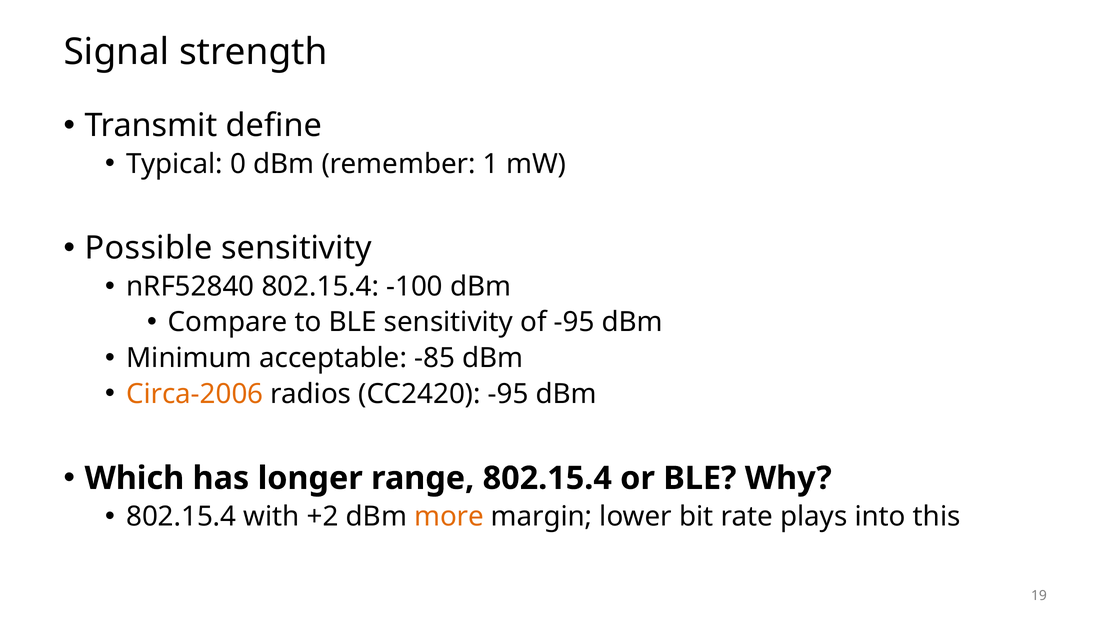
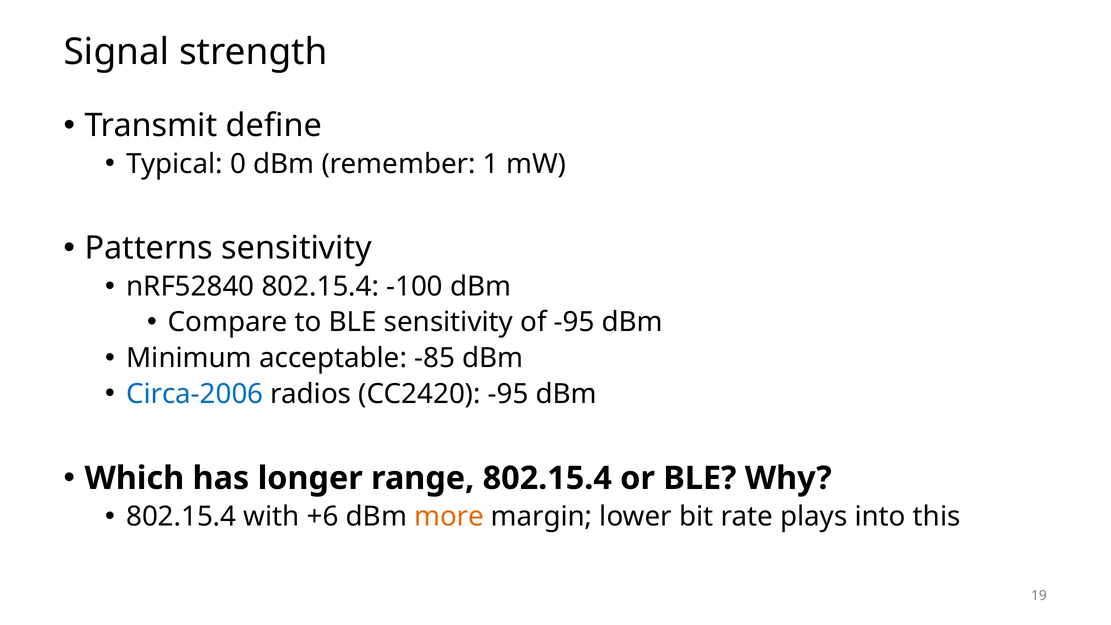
Possible: Possible -> Patterns
Circa-2006 colour: orange -> blue
+2: +2 -> +6
